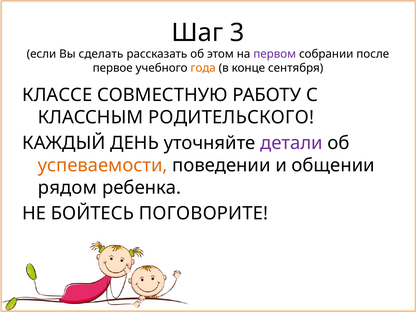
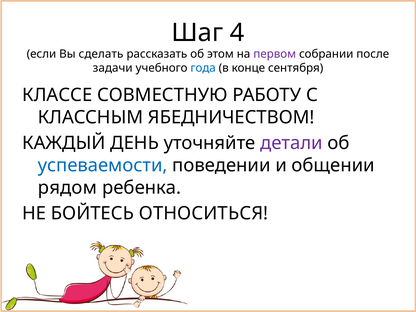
3: 3 -> 4
первое: первое -> задачи
года colour: orange -> blue
РОДИТЕЛЬСКОГО: РОДИТЕЛЬСКОГО -> ЯБЕДНИЧЕСТВОМ
успеваемости colour: orange -> blue
ПОГОВОРИТЕ: ПОГОВОРИТЕ -> ОТНОСИТЬСЯ
